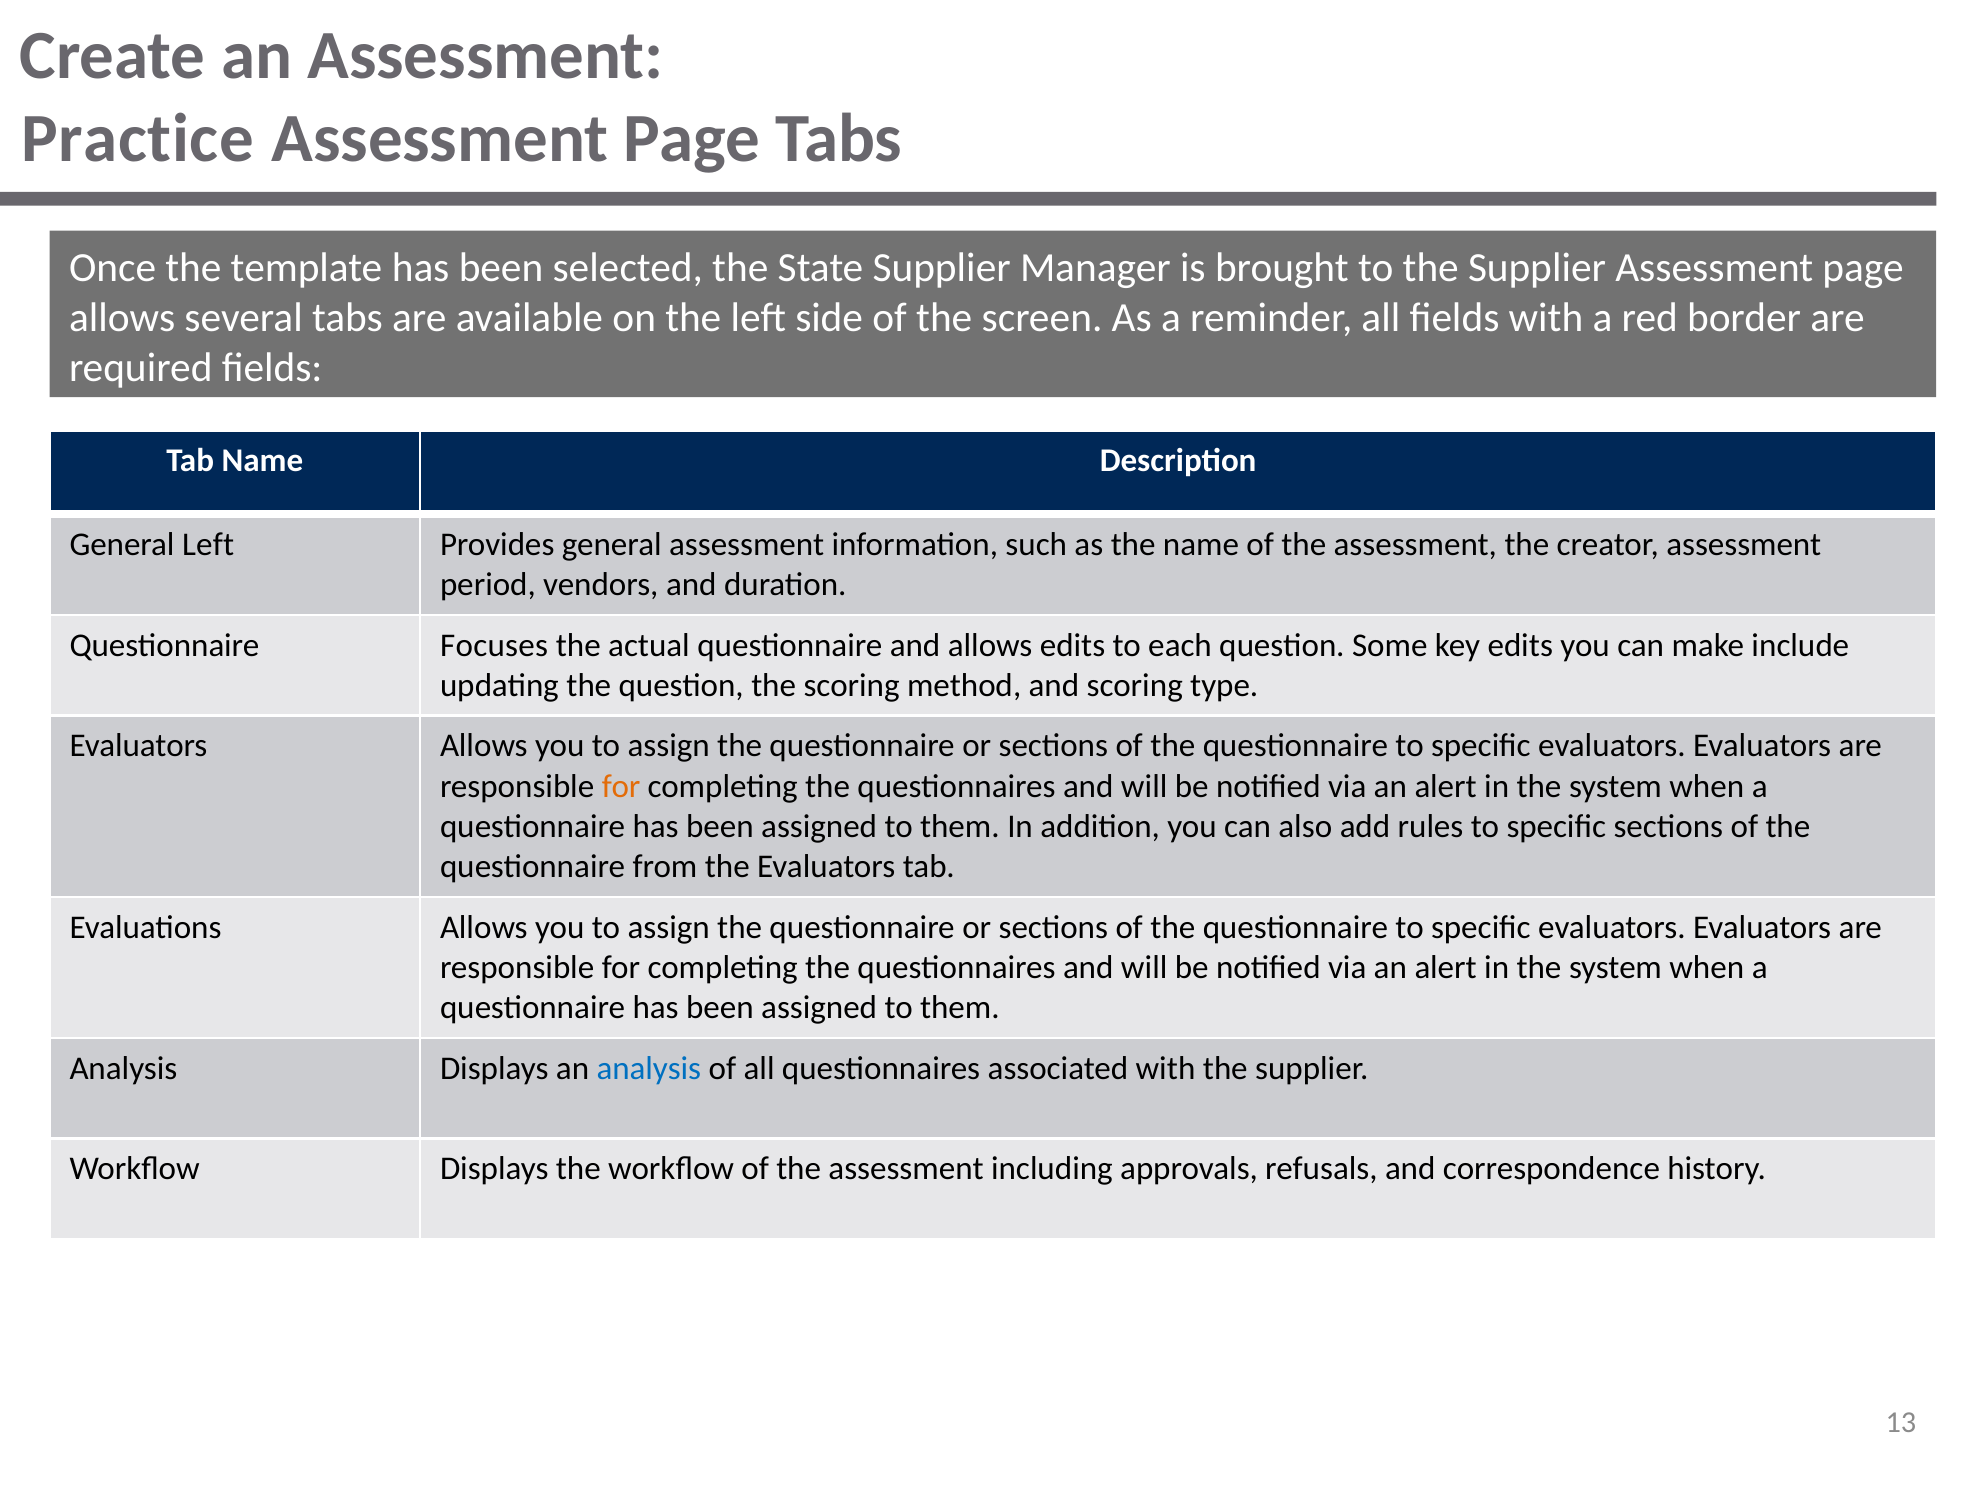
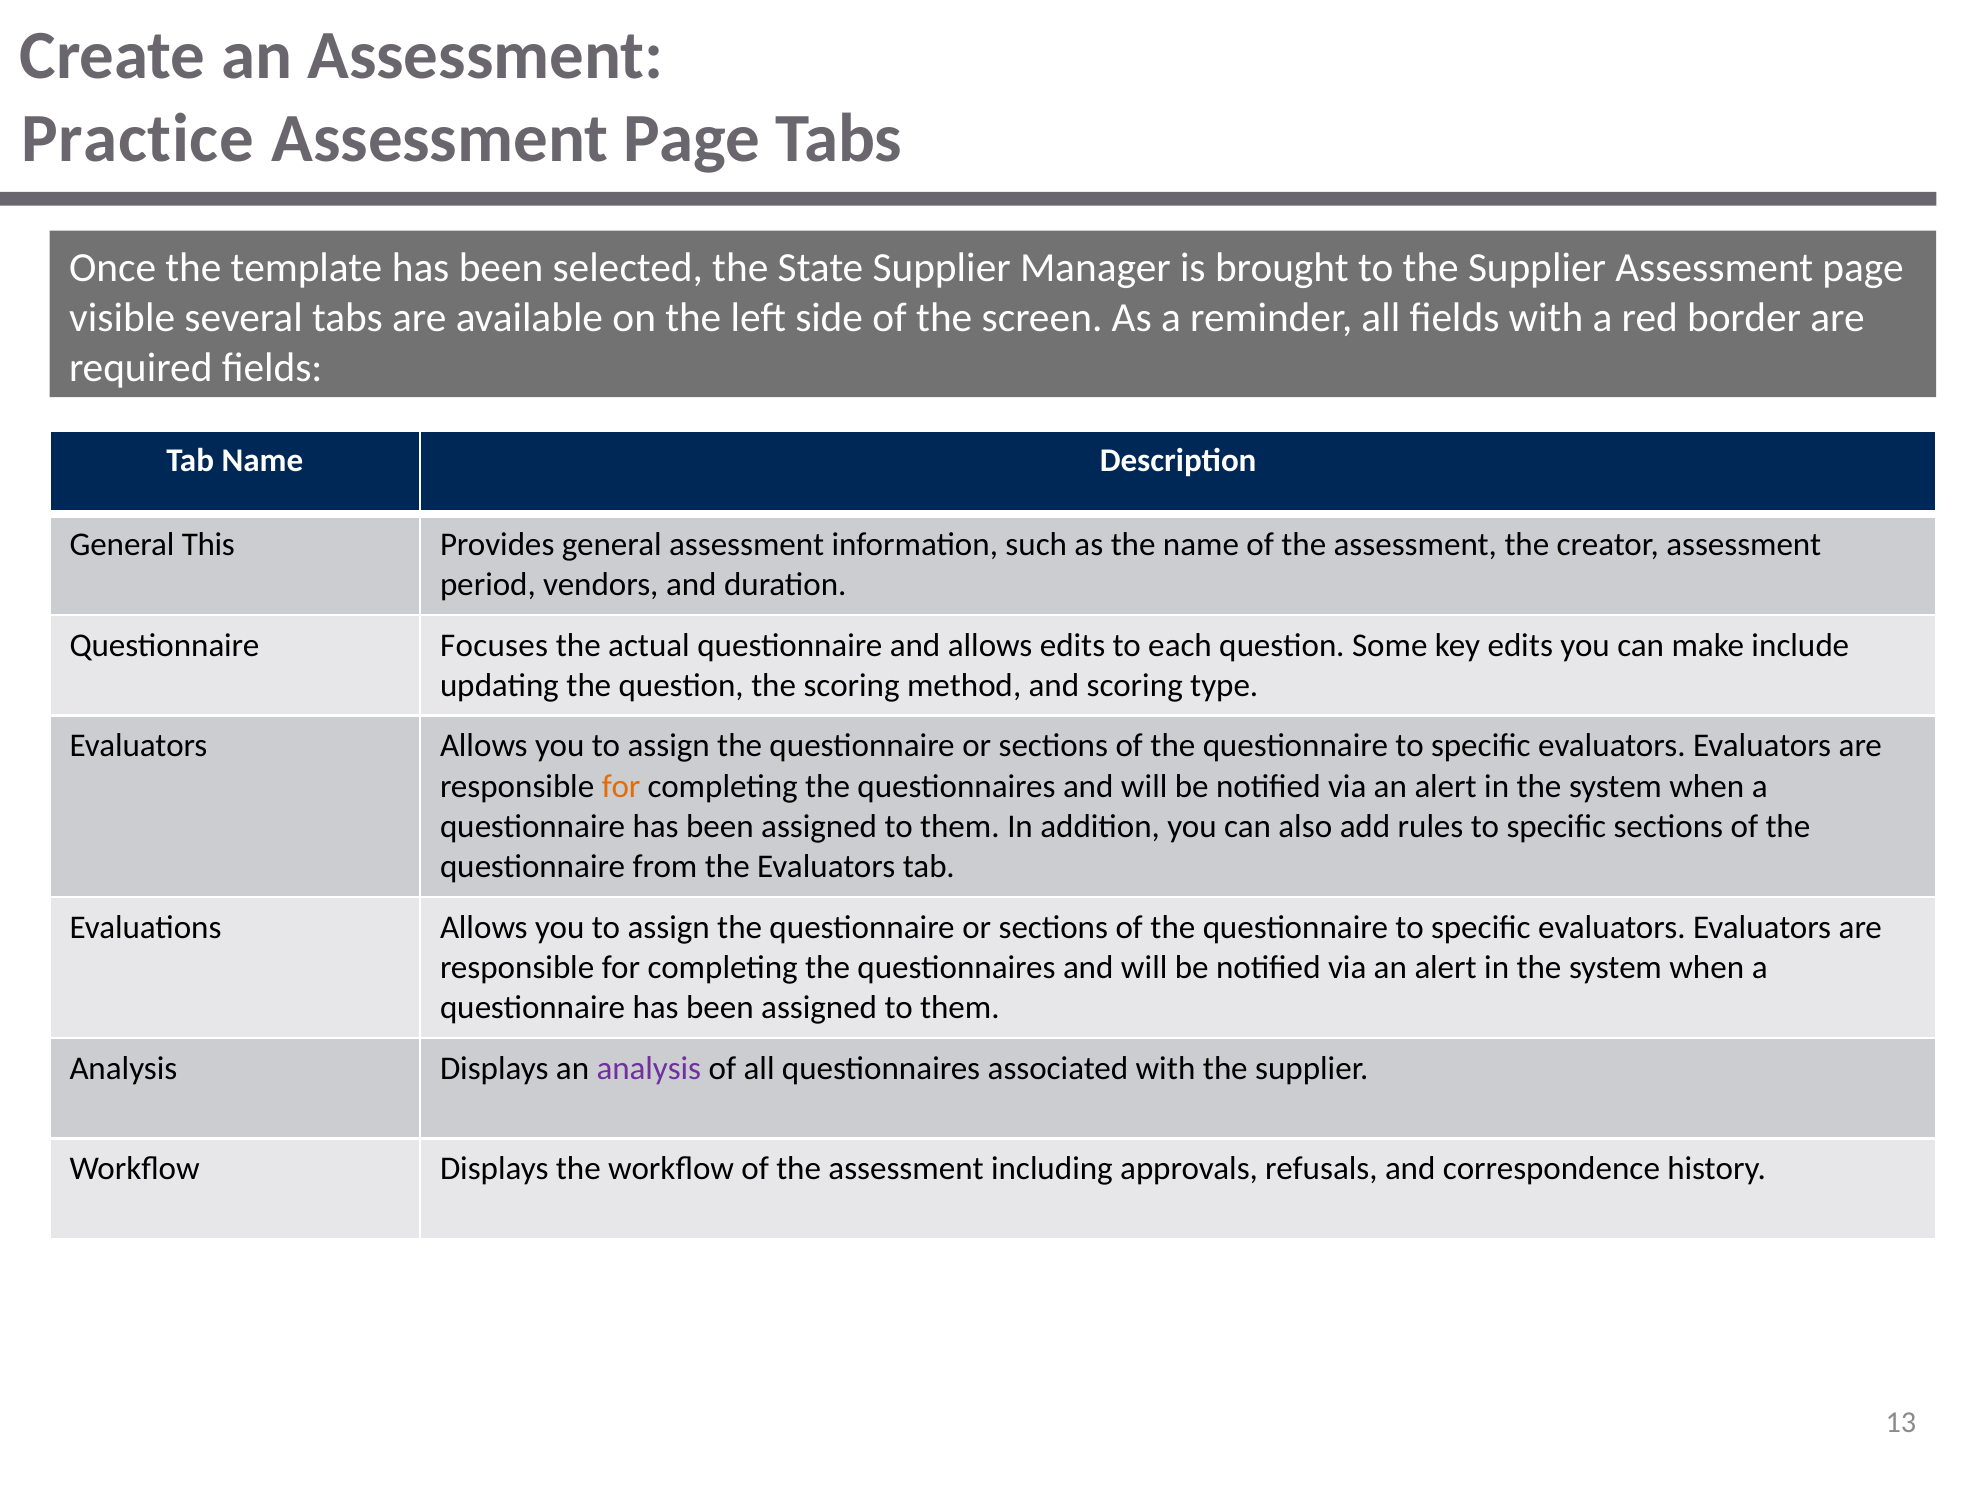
allows at (122, 318): allows -> visible
General Left: Left -> This
analysis at (649, 1068) colour: blue -> purple
